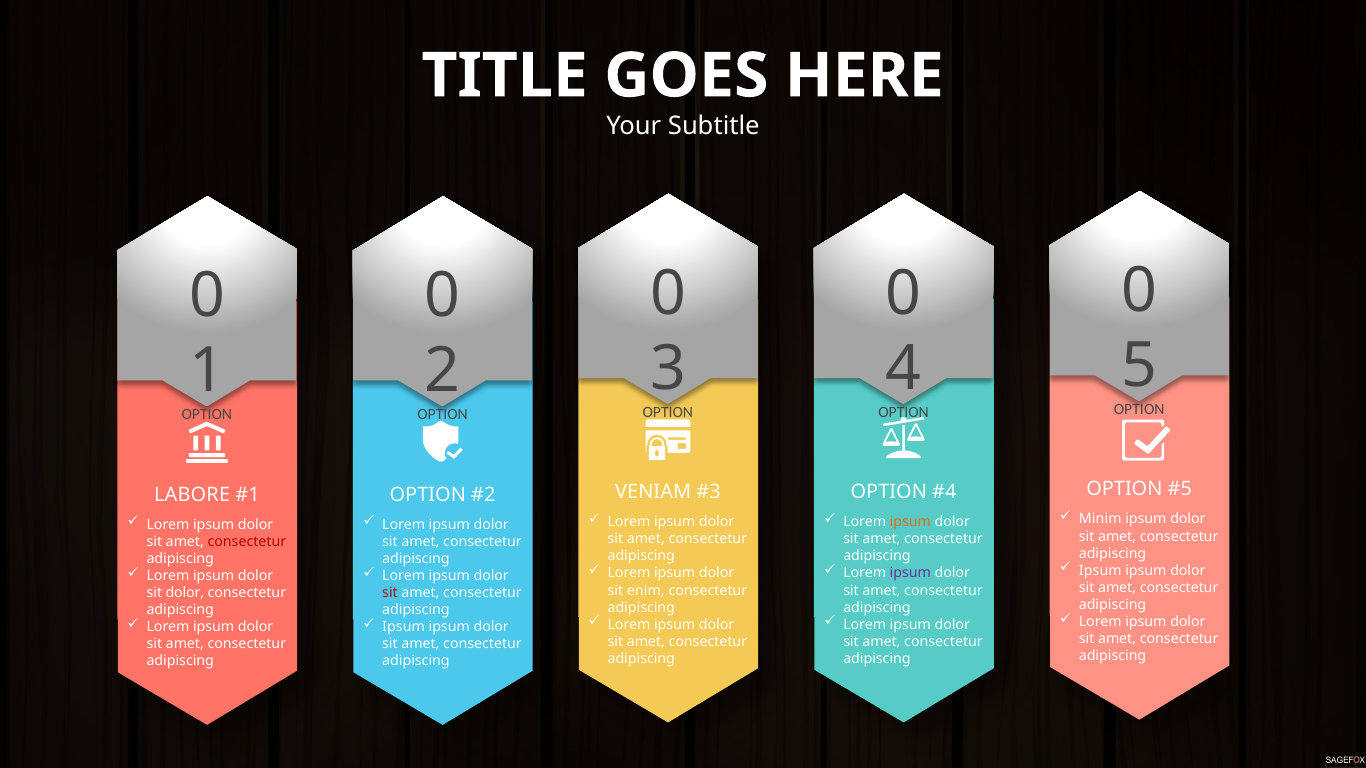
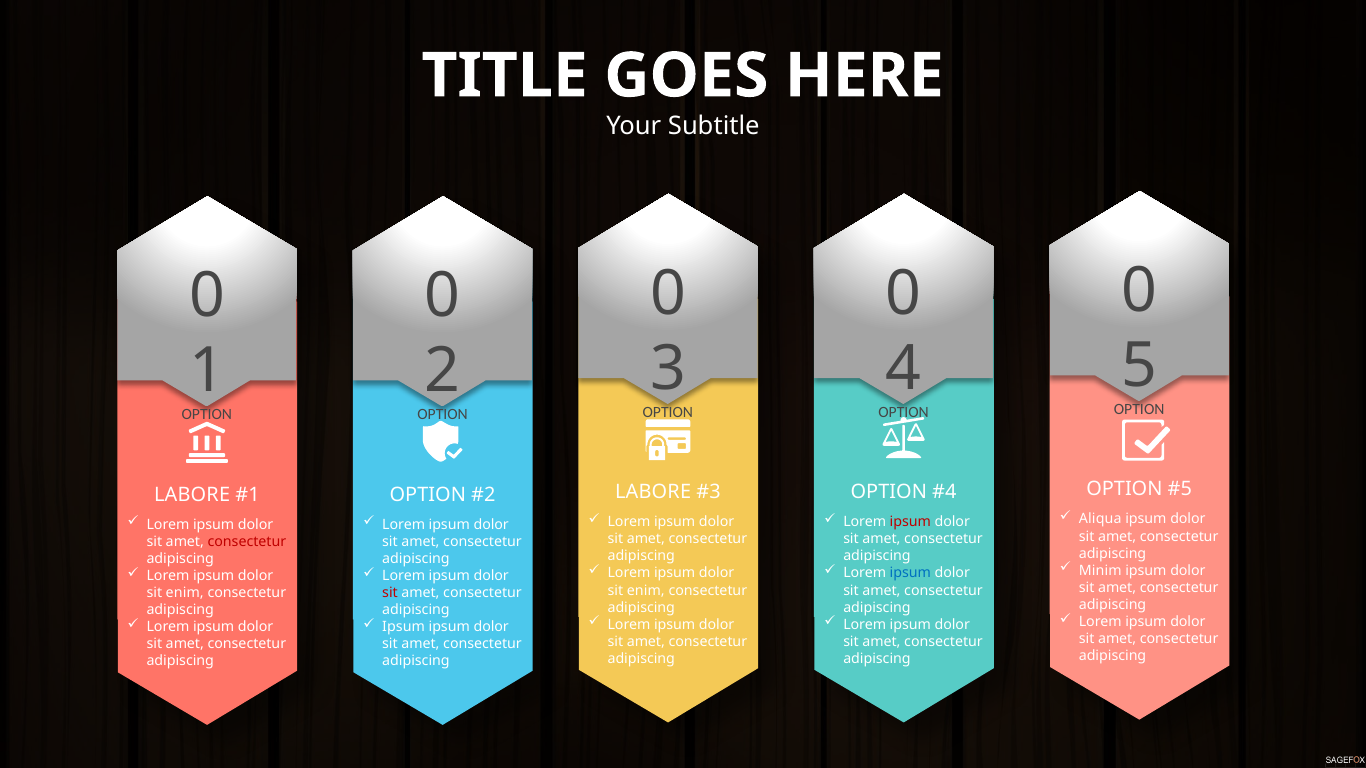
VENIAM at (653, 492): VENIAM -> LABORE
Minim: Minim -> Aliqua
ipsum at (910, 522) colour: orange -> red
Ipsum at (1100, 571): Ipsum -> Minim
ipsum at (910, 574) colour: purple -> blue
dolor at (185, 593): dolor -> enim
